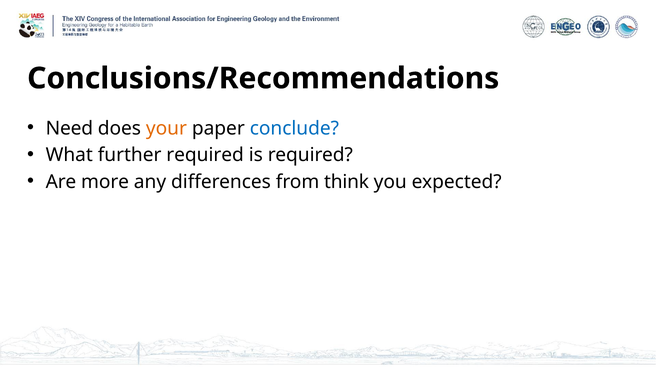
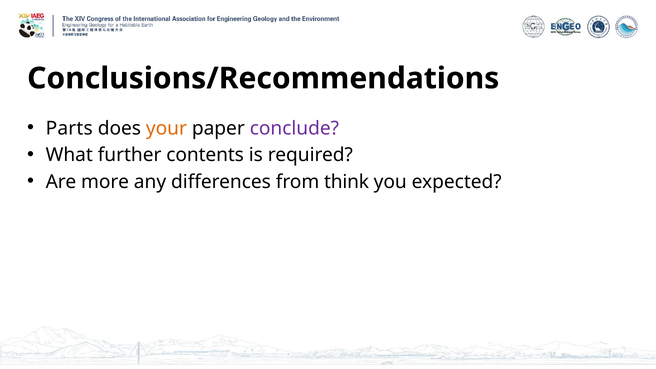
Need: Need -> Parts
conclude colour: blue -> purple
further required: required -> contents
